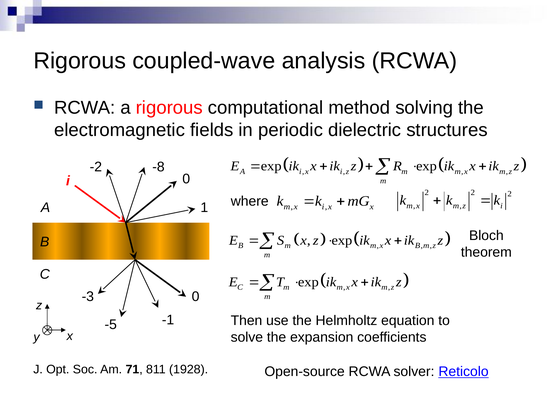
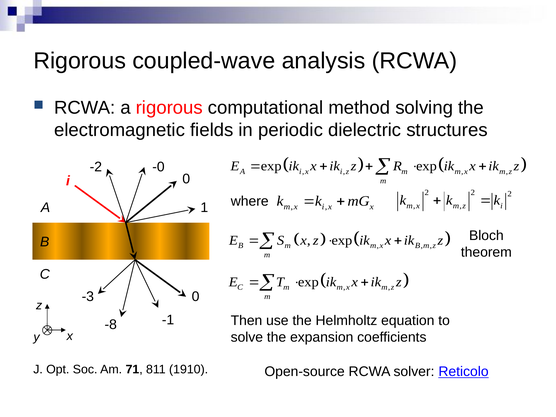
-8: -8 -> -0
-5: -5 -> -8
1928: 1928 -> 1910
